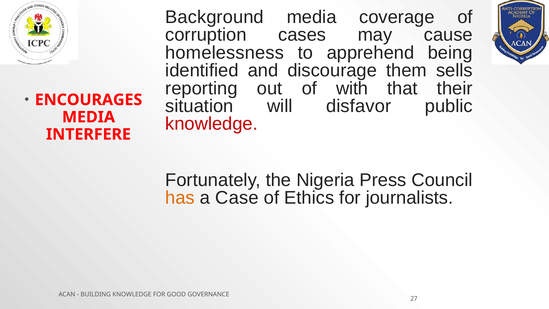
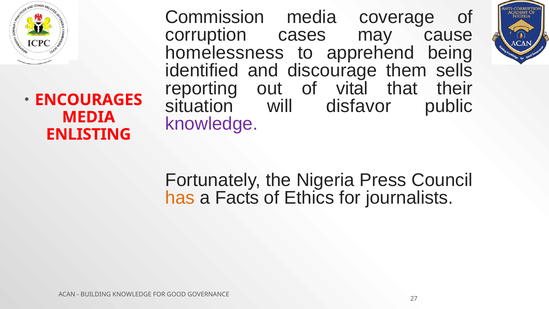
Background: Background -> Commission
with: with -> vital
knowledge at (212, 124) colour: red -> purple
INTERFERE: INTERFERE -> ENLISTING
Case: Case -> Facts
